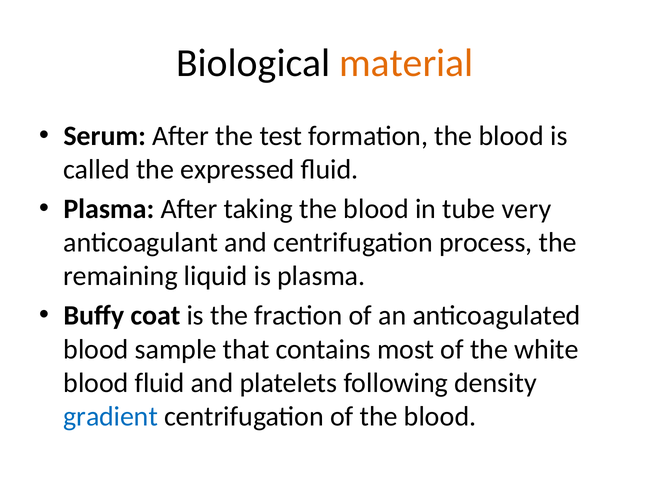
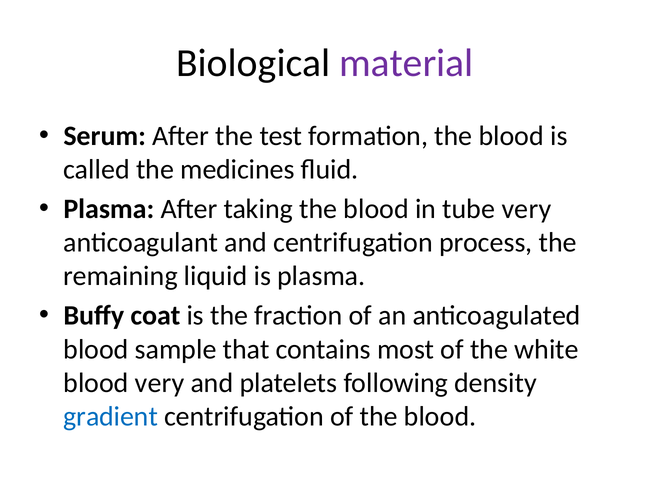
material colour: orange -> purple
expressed: expressed -> medicines
blood fluid: fluid -> very
